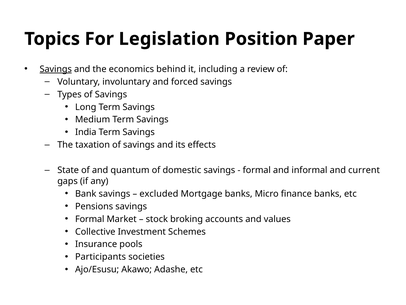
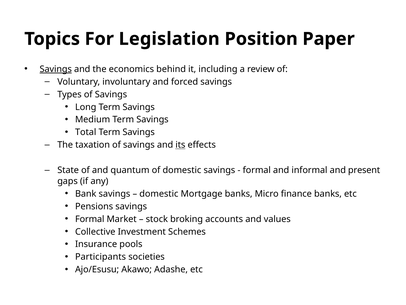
India: India -> Total
its underline: none -> present
current: current -> present
excluded at (159, 193): excluded -> domestic
